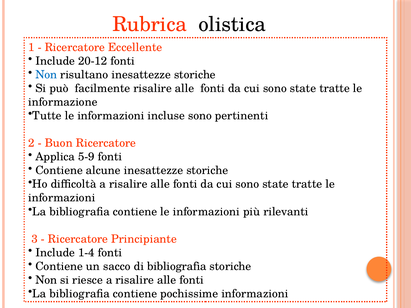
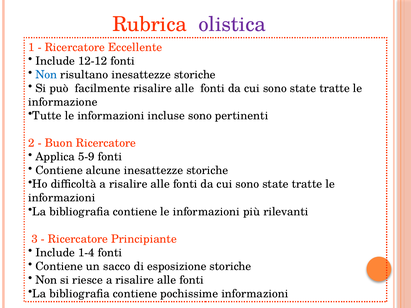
olistica colour: black -> purple
20-12: 20-12 -> 12-12
di bibliografia: bibliografia -> esposizione
